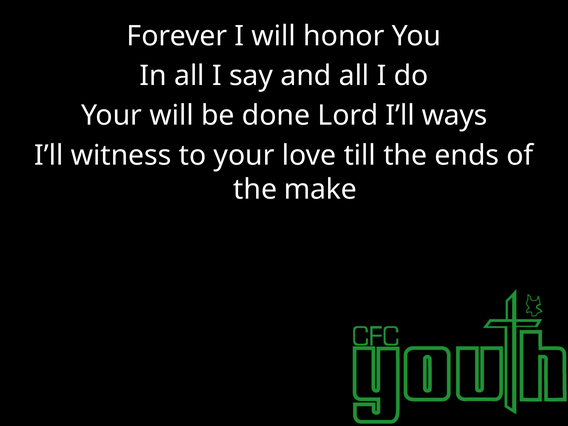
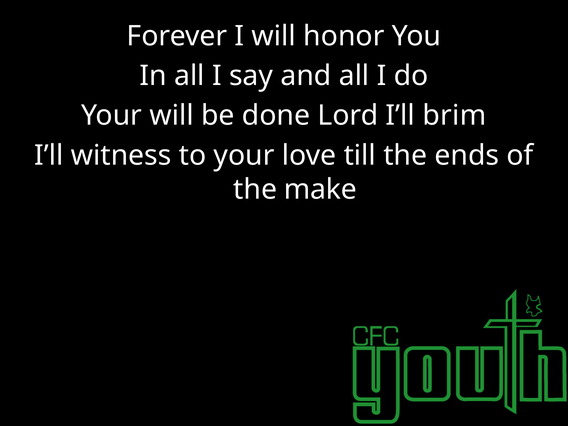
ways: ways -> brim
